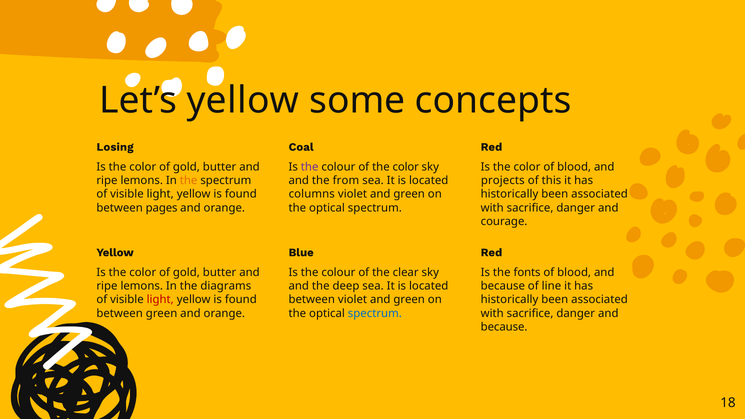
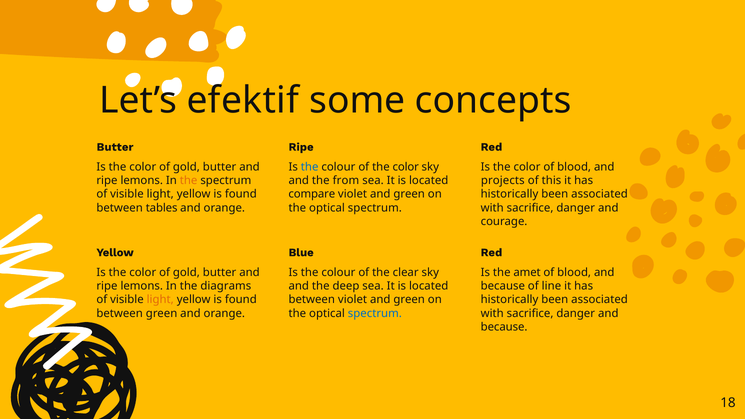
Let’s yellow: yellow -> efektif
Losing at (115, 147): Losing -> Butter
Coal at (301, 147): Coal -> Ripe
the at (310, 167) colour: purple -> blue
columns: columns -> compare
pages: pages -> tables
fonts: fonts -> amet
light at (160, 300) colour: red -> orange
